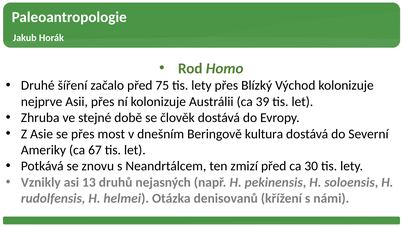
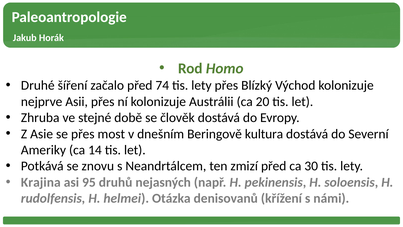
75: 75 -> 74
39: 39 -> 20
67: 67 -> 14
Vznikly: Vznikly -> Krajina
13: 13 -> 95
